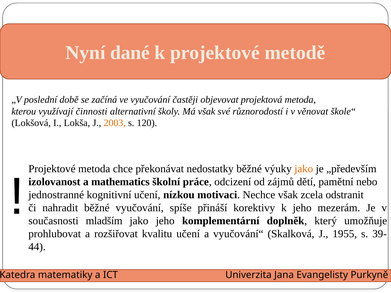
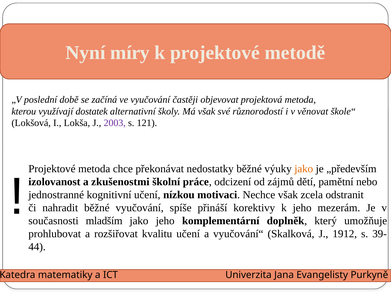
dané: dané -> míry
činnosti: činnosti -> dostatek
2003 colour: orange -> purple
120: 120 -> 121
mathematics: mathematics -> zkušenostmi
1955: 1955 -> 1912
